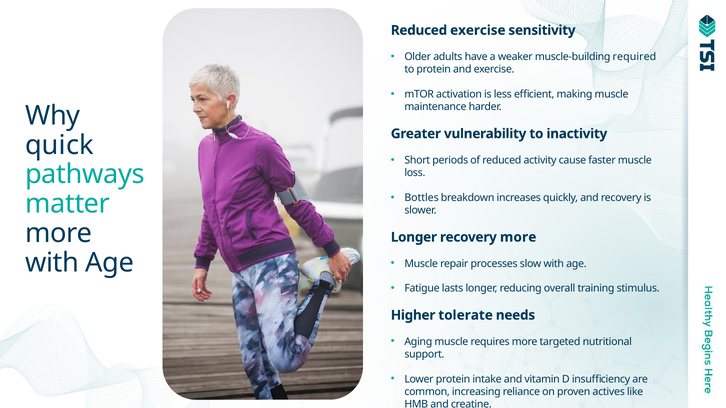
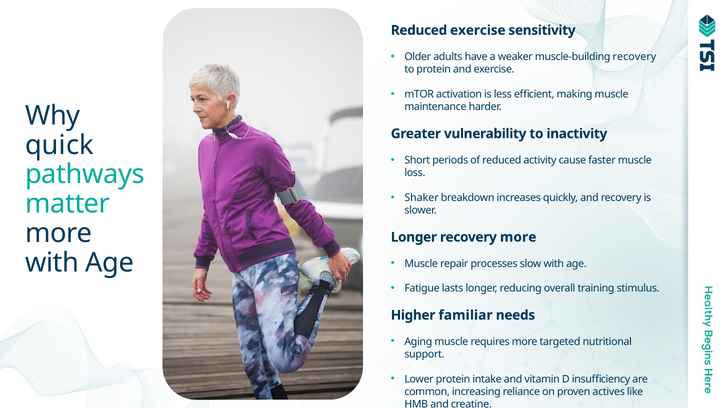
muscle-building required: required -> recovery
Bottles: Bottles -> Shaker
tolerate: tolerate -> familiar
